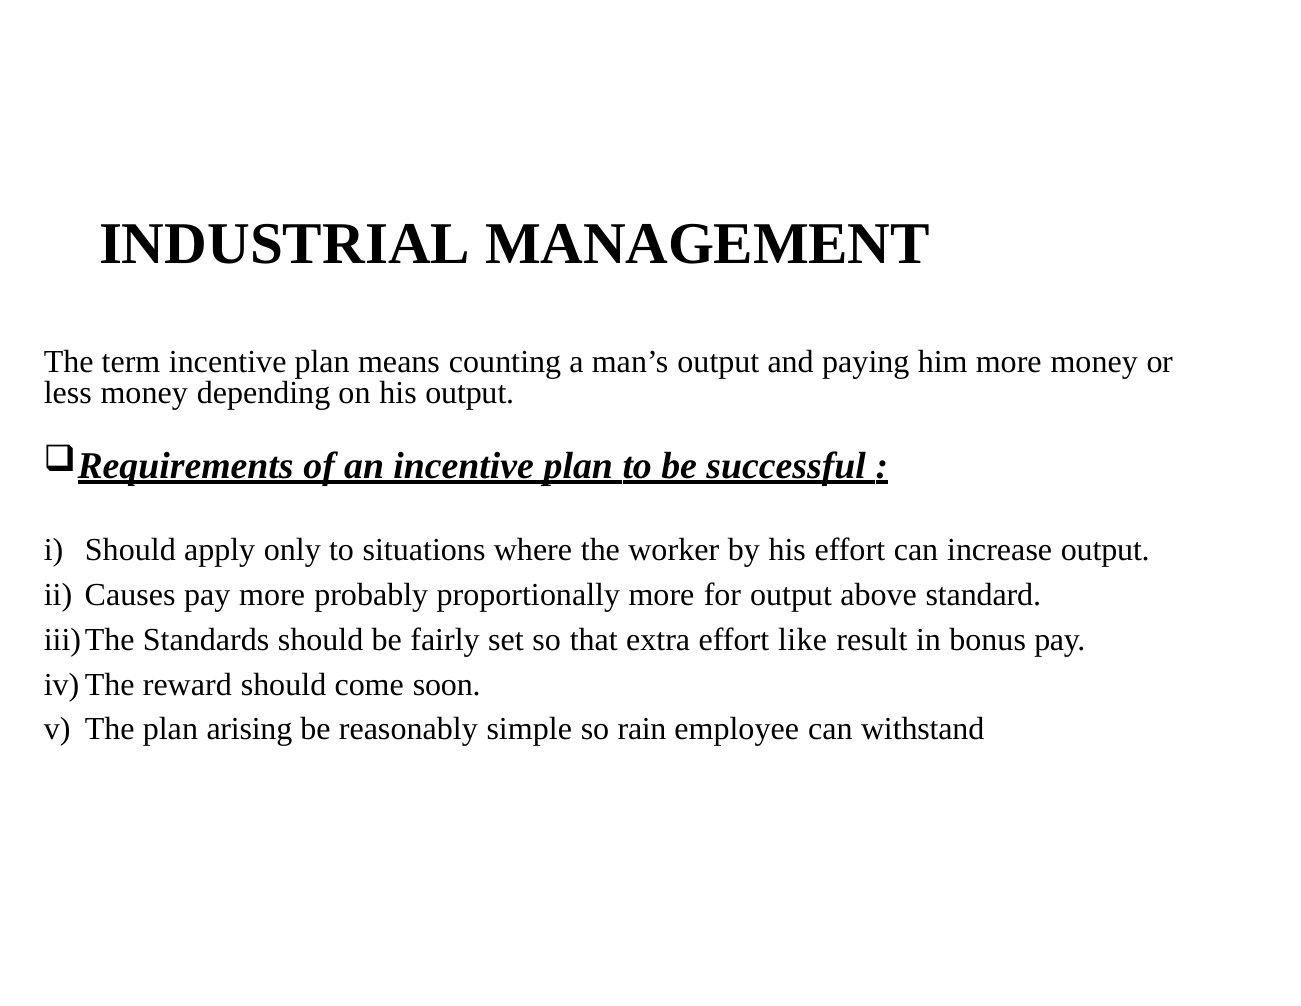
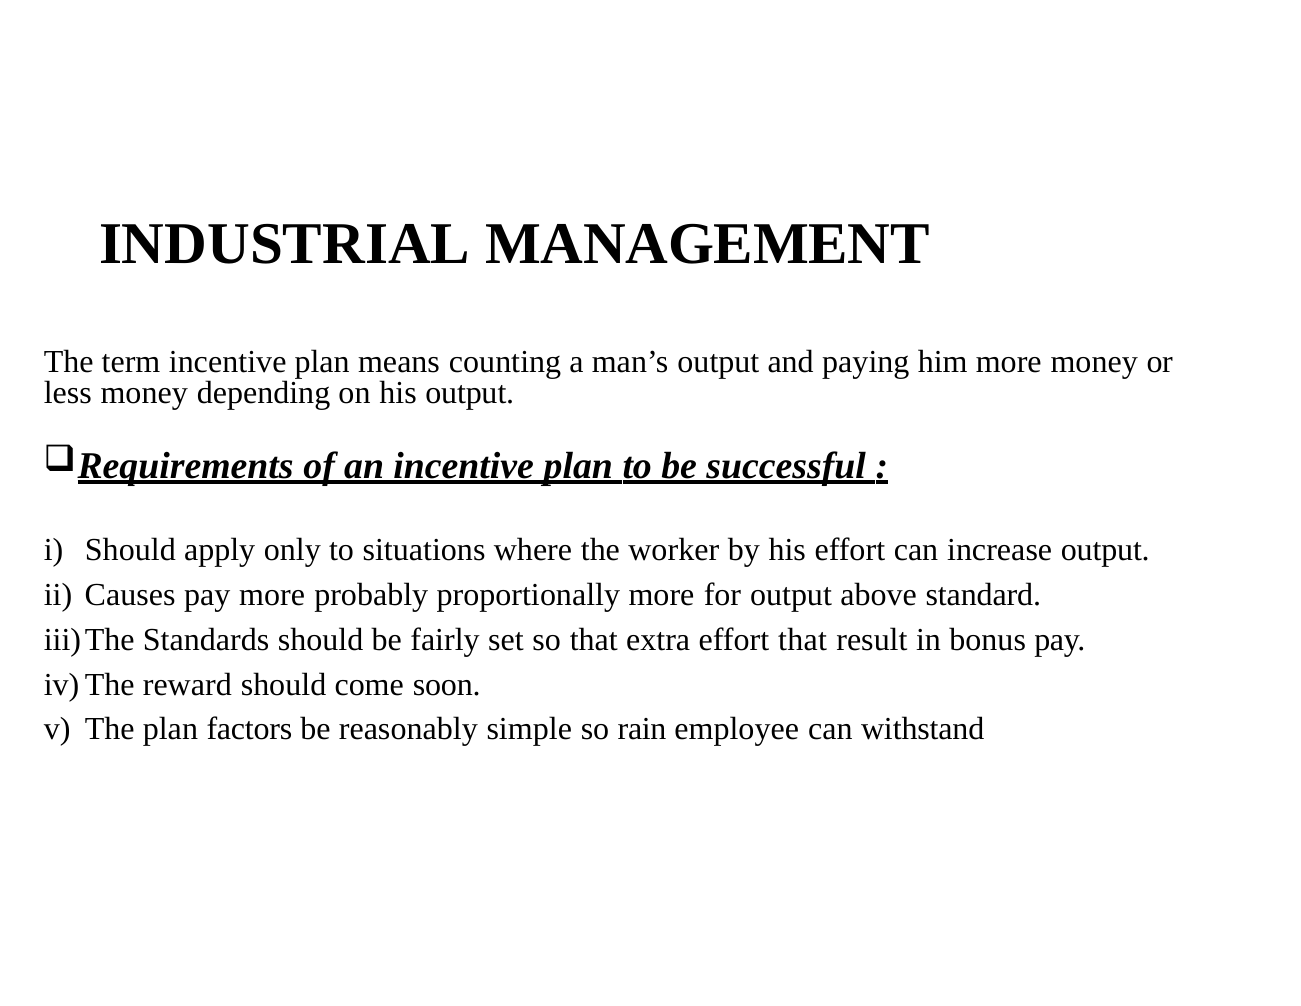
effort like: like -> that
arising: arising -> factors
